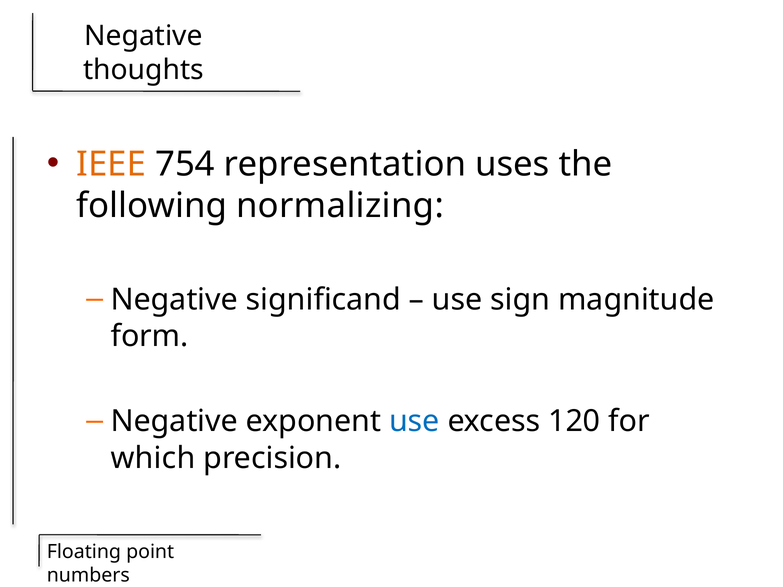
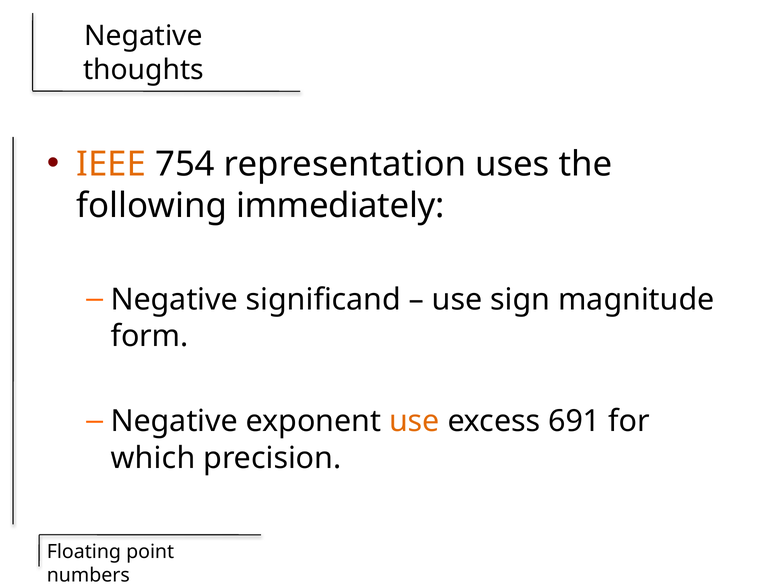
normalizing: normalizing -> immediately
use at (414, 422) colour: blue -> orange
120: 120 -> 691
